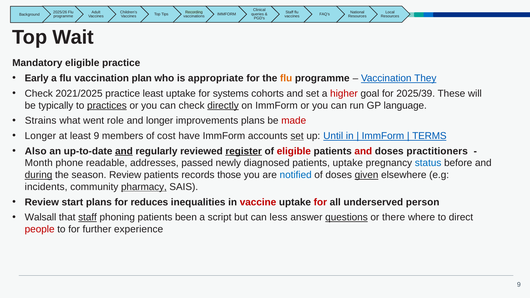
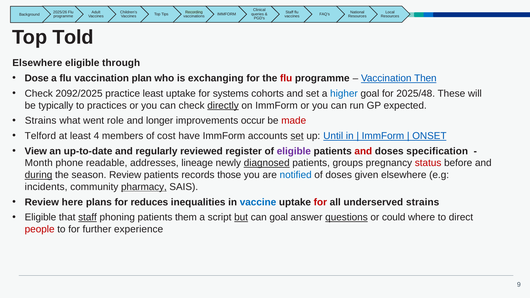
Wait: Wait -> Told
Mandatory at (37, 63): Mandatory -> Elsewhere
eligible practice: practice -> through
Early: Early -> Dose
appropriate: appropriate -> exchanging
flu at (286, 78) colour: orange -> red
They: They -> Then
2021/2025: 2021/2025 -> 2092/2025
higher colour: red -> blue
2025/39: 2025/39 -> 2025/48
practices underline: present -> none
language: language -> expected
improvements plans: plans -> occur
Longer at (40, 136): Longer -> Telford
least 9: 9 -> 4
TERMS: TERMS -> ONSET
Also: Also -> View
and at (124, 151) underline: present -> none
register underline: present -> none
eligible at (294, 151) colour: red -> purple
practitioners: practitioners -> specification
passed: passed -> lineage
diagnosed underline: none -> present
patients uptake: uptake -> groups
status colour: blue -> red
given underline: present -> none
start: start -> here
vaccine colour: red -> blue
underserved person: person -> strains
Walsall at (40, 217): Walsall -> Eligible
been: been -> them
but underline: none -> present
can less: less -> goal
there: there -> could
